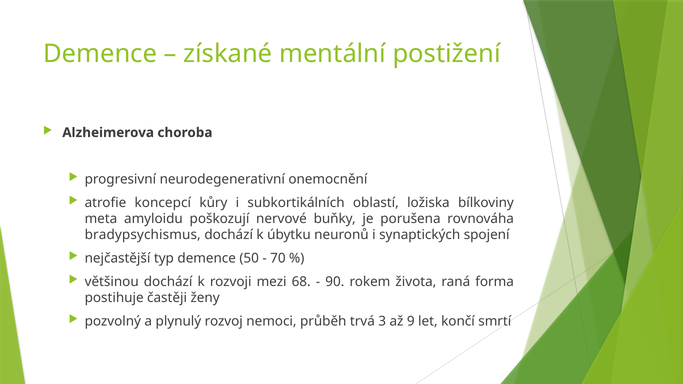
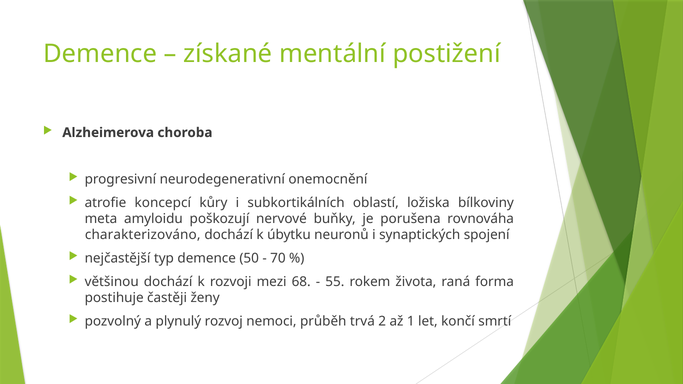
bradypsychismus: bradypsychismus -> charakterizováno
90: 90 -> 55
3: 3 -> 2
9: 9 -> 1
